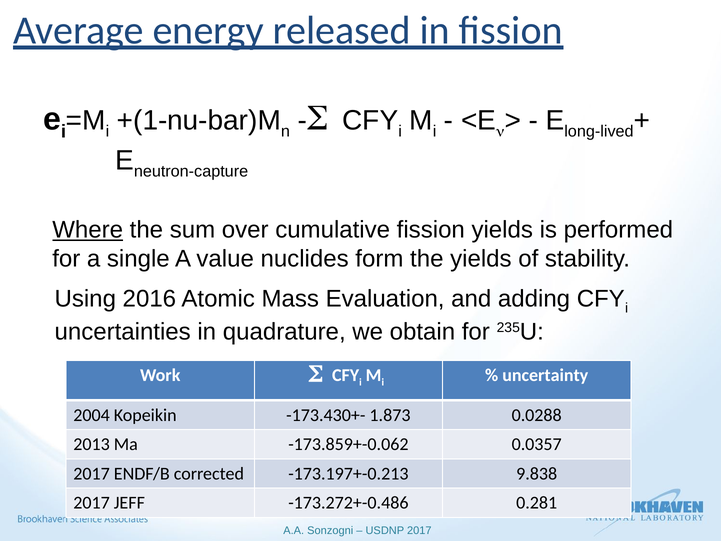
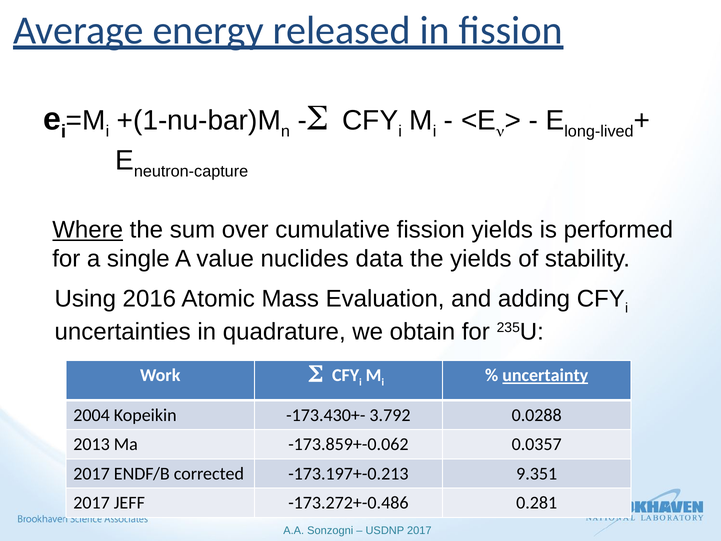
form: form -> data
uncertainty underline: none -> present
1.873: 1.873 -> 3.792
9.838: 9.838 -> 9.351
